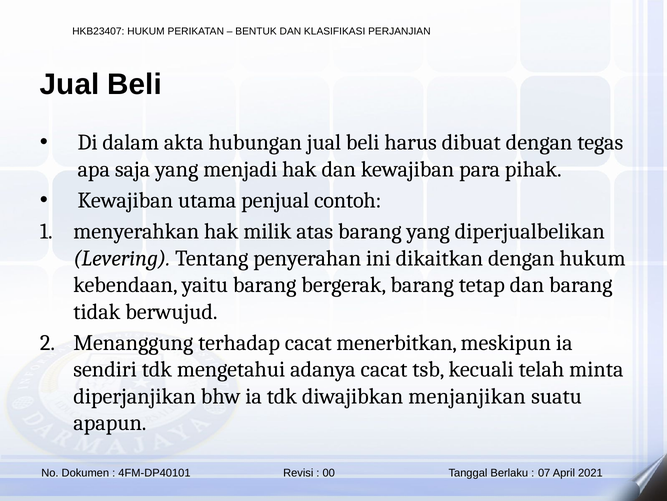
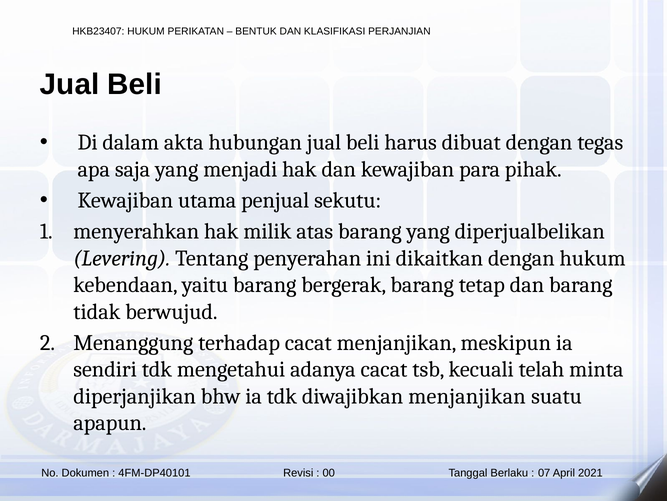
contoh: contoh -> sekutu
cacat menerbitkan: menerbitkan -> menjanjikan
